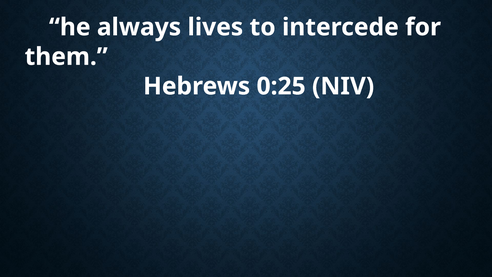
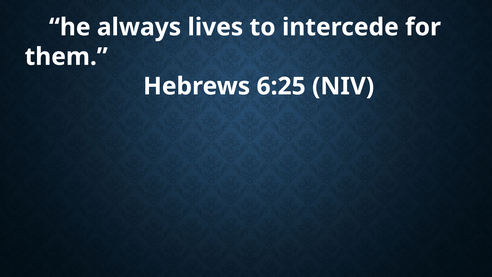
0:25: 0:25 -> 6:25
